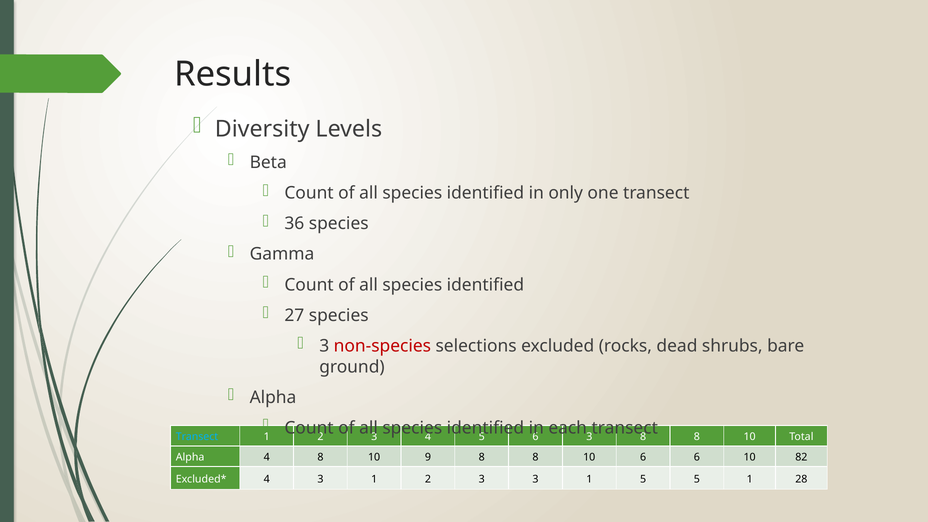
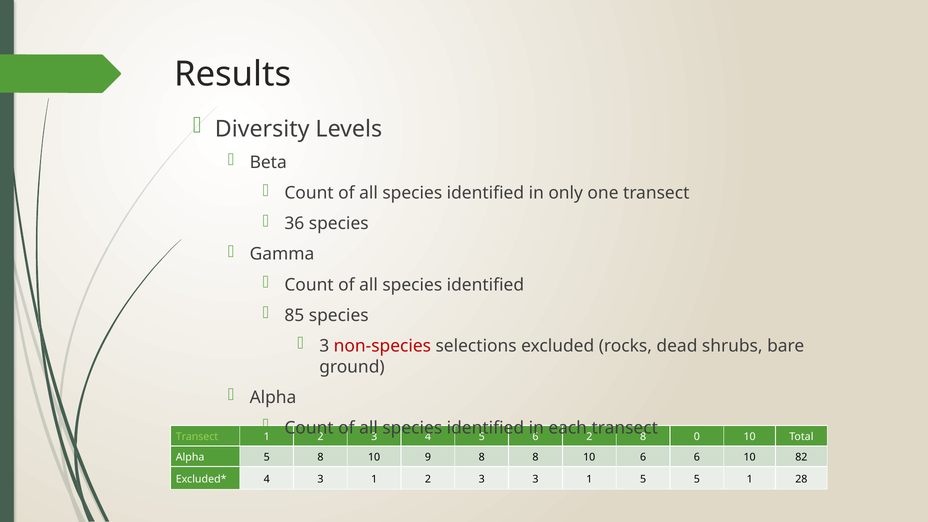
27: 27 -> 85
Transect at (197, 437) colour: light blue -> light green
3 at (589, 437): 3 -> 2
8 at (697, 437): 8 -> 0
Alpha 4: 4 -> 5
